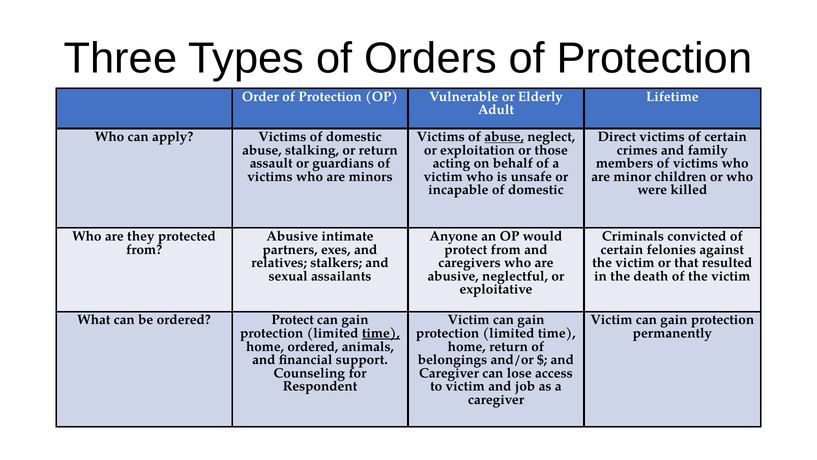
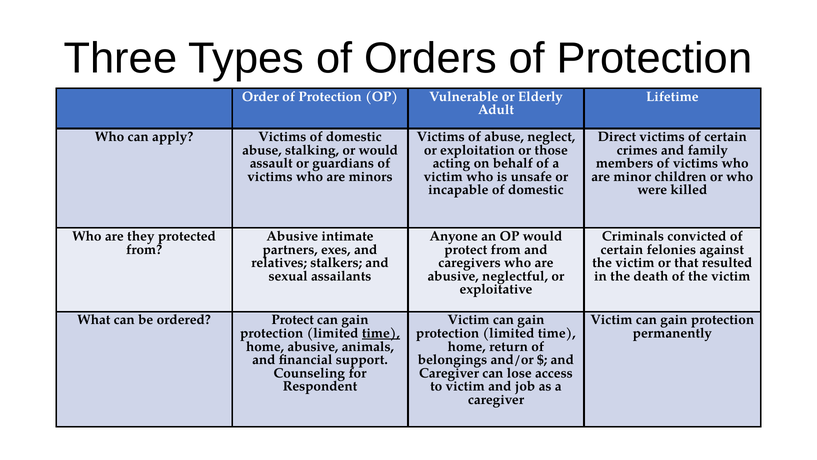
abuse at (504, 137) underline: present -> none
or return: return -> would
home ordered: ordered -> abusive
